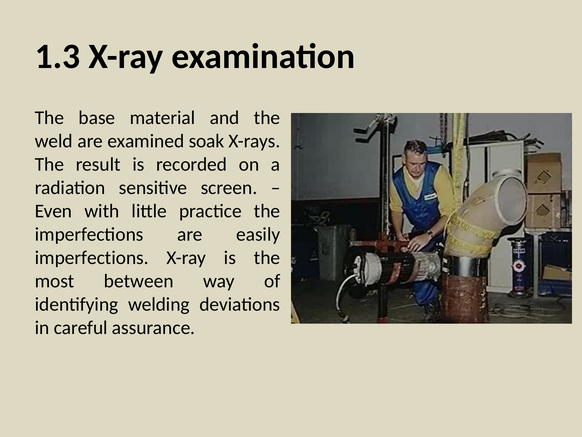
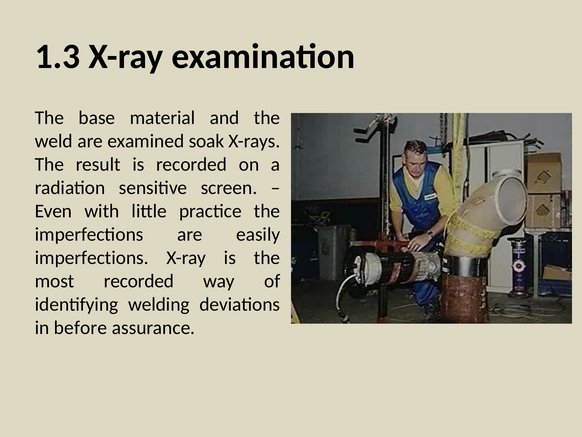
most between: between -> recorded
careful: careful -> before
